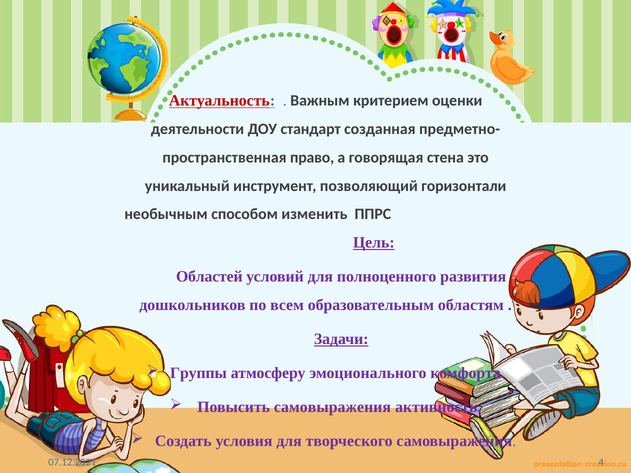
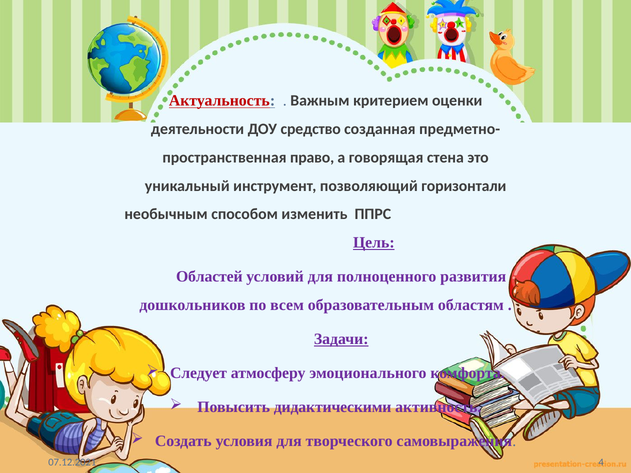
стандарт: стандарт -> средство
Группы: Группы -> Следует
Повысить самовыражения: самовыражения -> дидактическими
